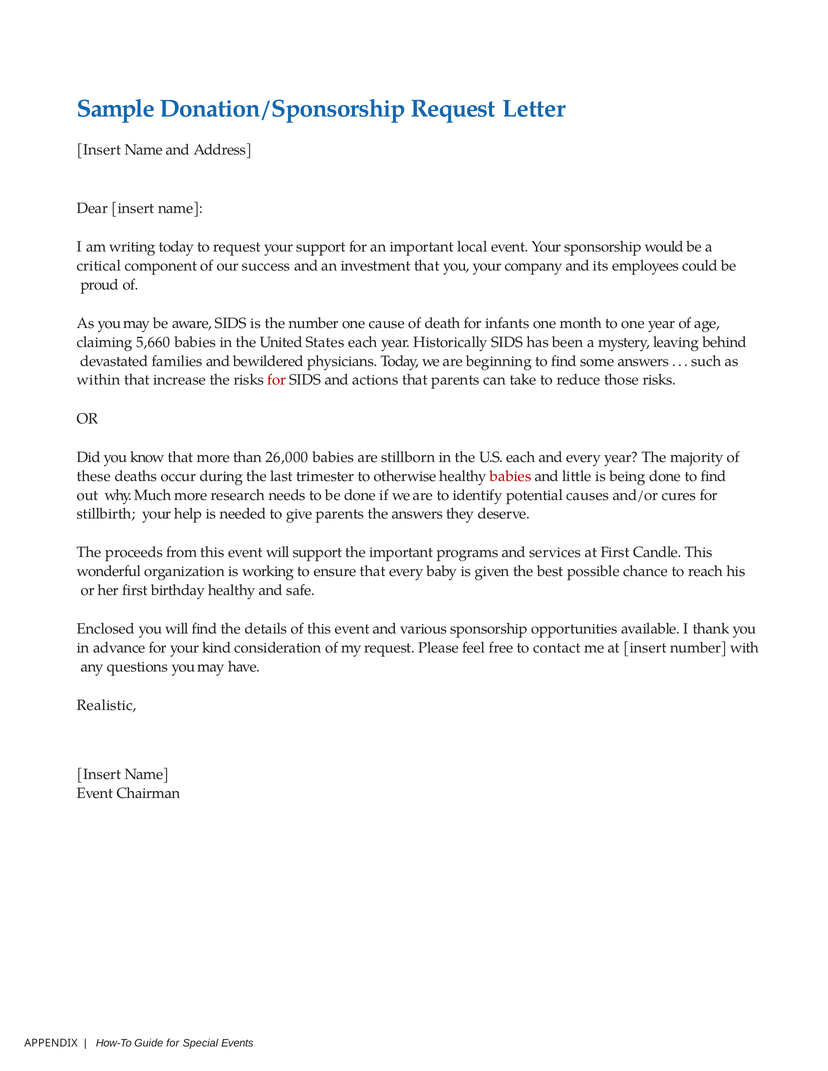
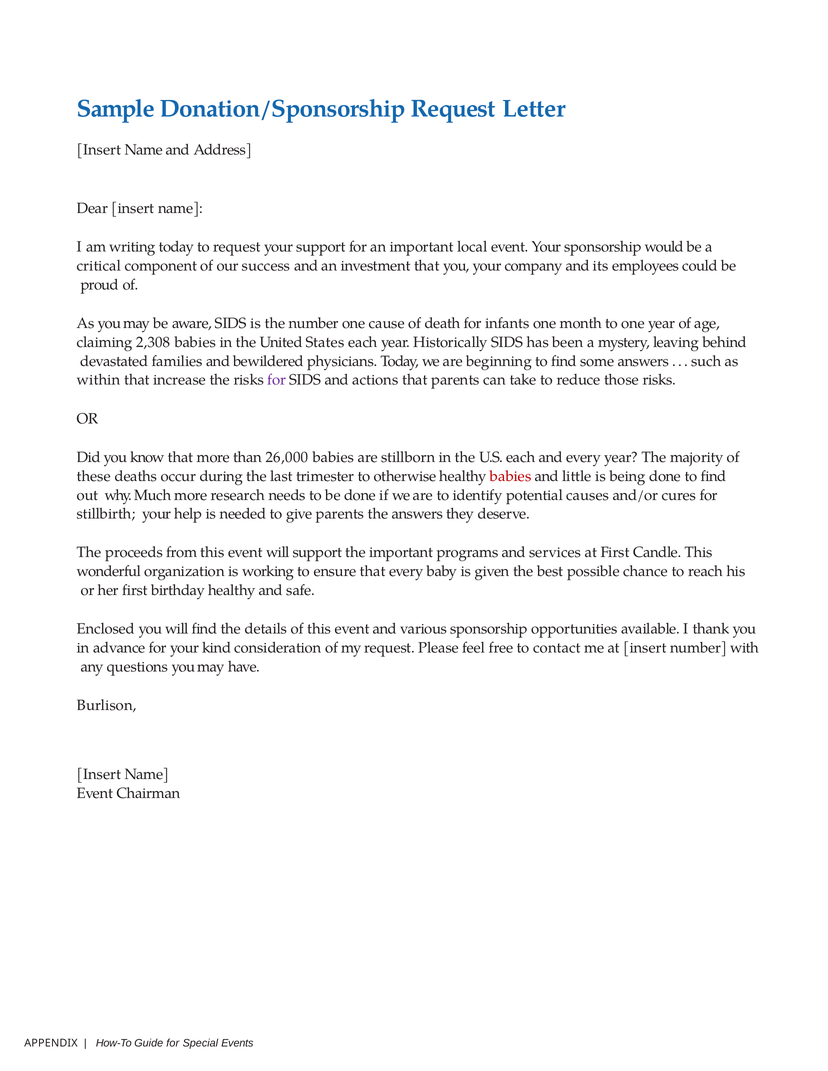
5,660: 5,660 -> 2,308
for at (277, 380) colour: red -> purple
Realistic: Realistic -> Burlison
